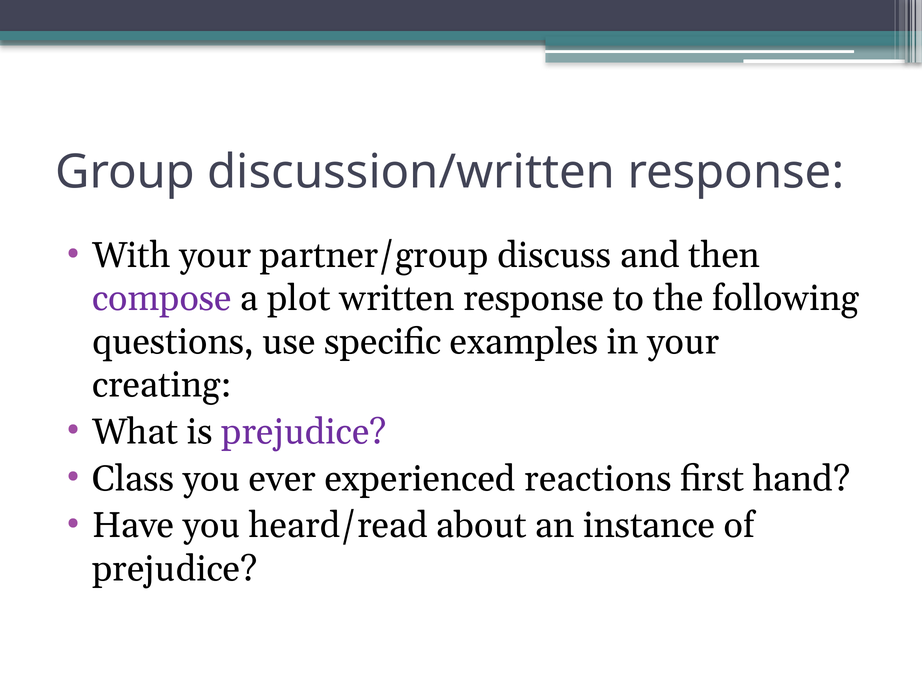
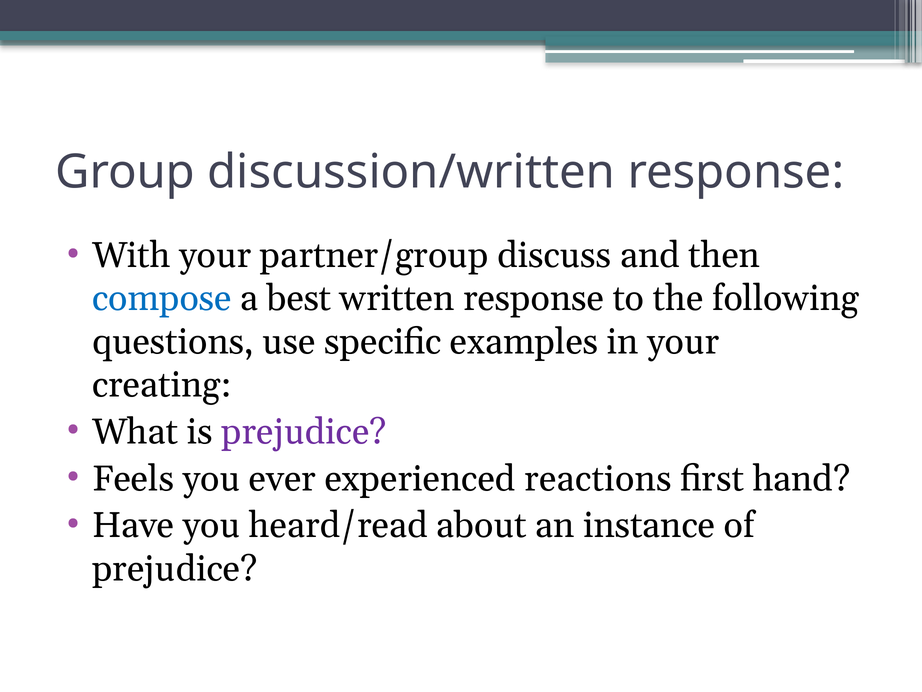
compose colour: purple -> blue
plot: plot -> best
Class: Class -> Feels
